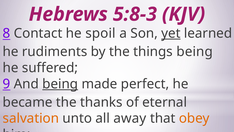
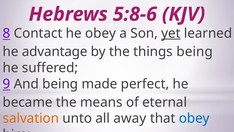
5:8-3: 5:8-3 -> 5:8-6
he spoil: spoil -> obey
rudiments: rudiments -> advantage
being at (60, 84) underline: present -> none
thanks: thanks -> means
obey at (194, 118) colour: orange -> blue
